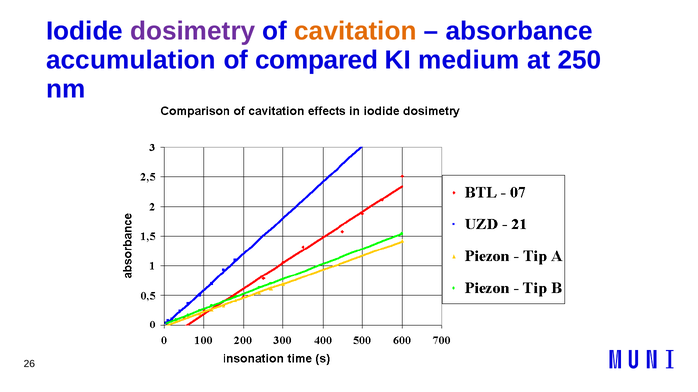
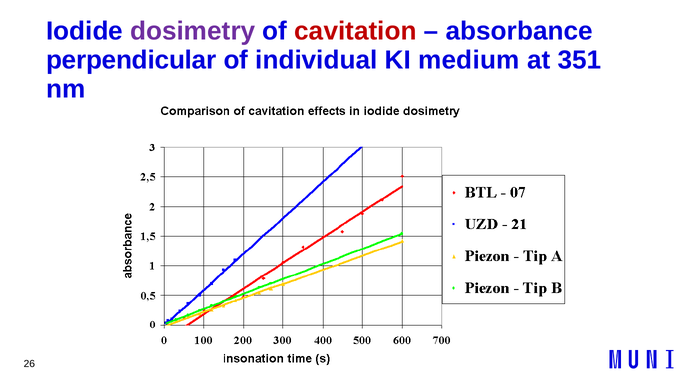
cavitation colour: orange -> red
accumulation: accumulation -> perpendicular
compared: compared -> individual
250: 250 -> 351
